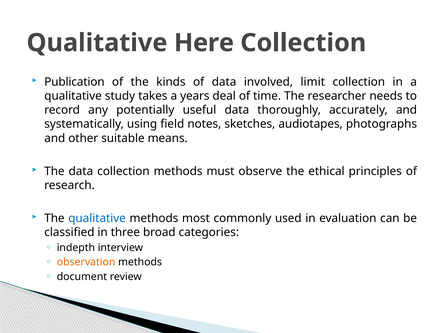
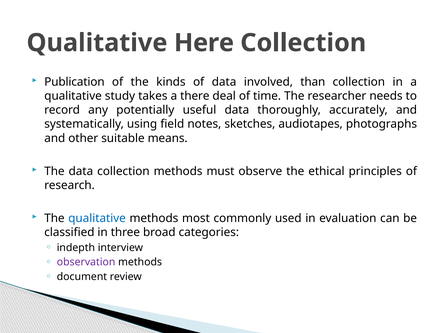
limit: limit -> than
years: years -> there
observation colour: orange -> purple
